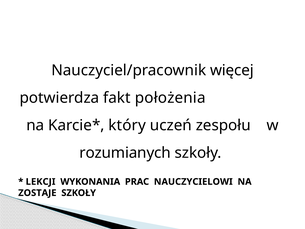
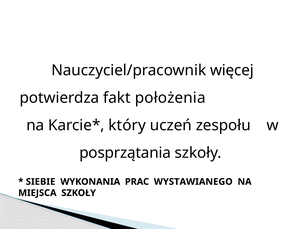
rozumianych: rozumianych -> posprzątania
LEKCJI: LEKCJI -> SIEBIE
NAUCZYCIELOWI: NAUCZYCIELOWI -> WYSTAWIANEGO
ZOSTAJE: ZOSTAJE -> MIEJSCA
